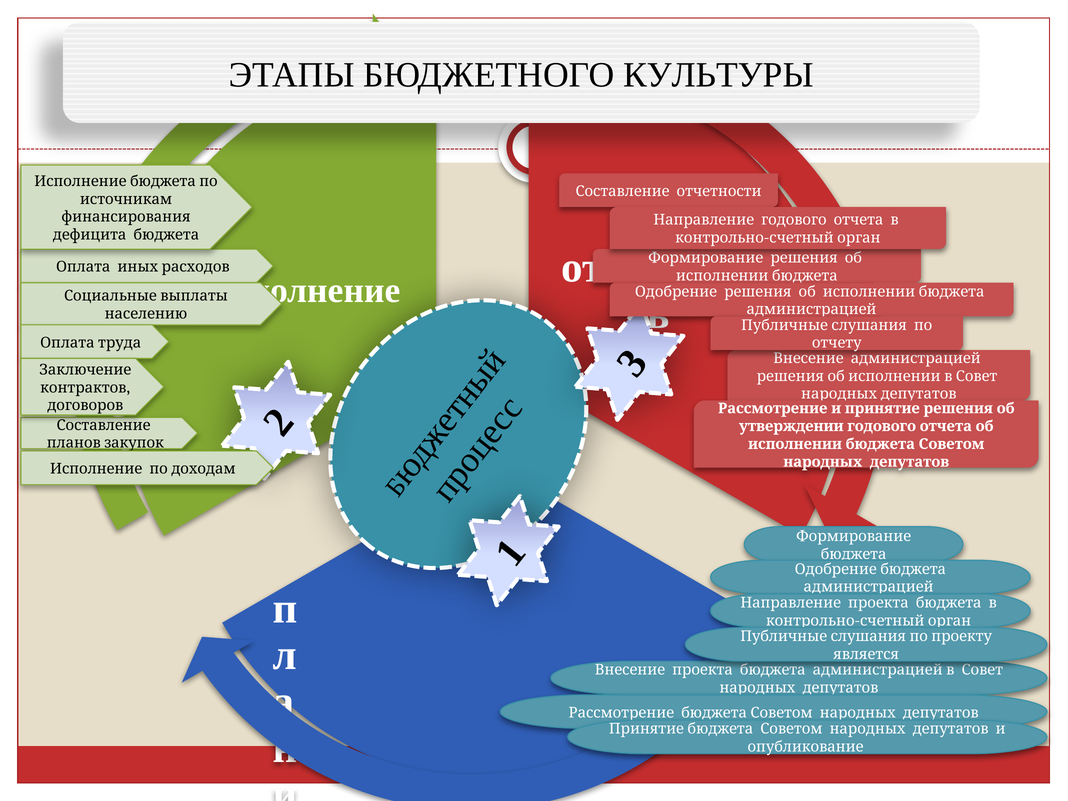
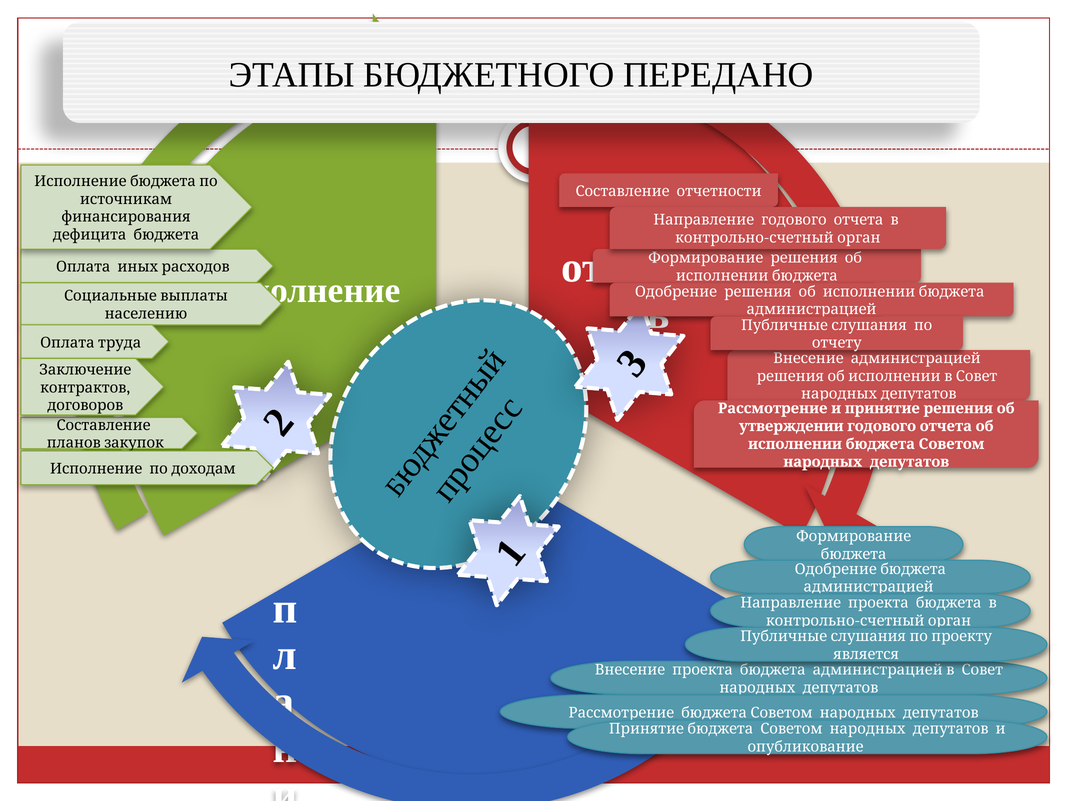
КУЛЬТУРЫ: КУЛЬТУРЫ -> ПЕРЕДАНО
